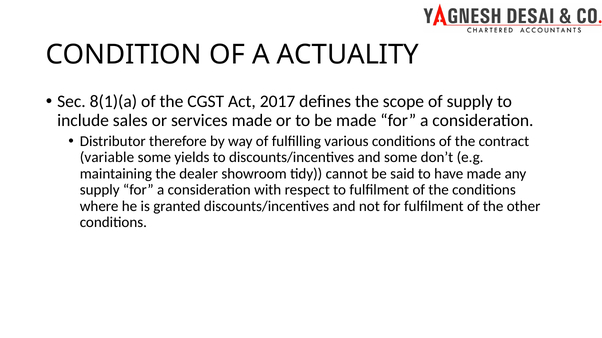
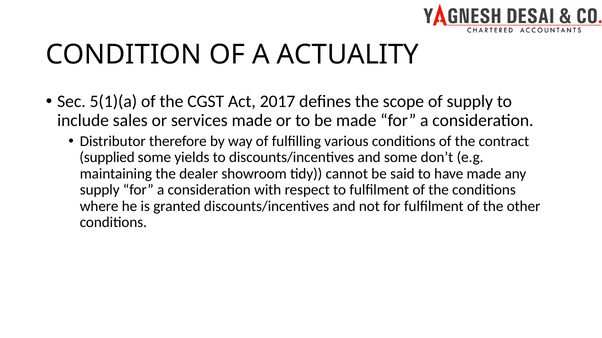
8(1)(a: 8(1)(a -> 5(1)(a
variable: variable -> supplied
